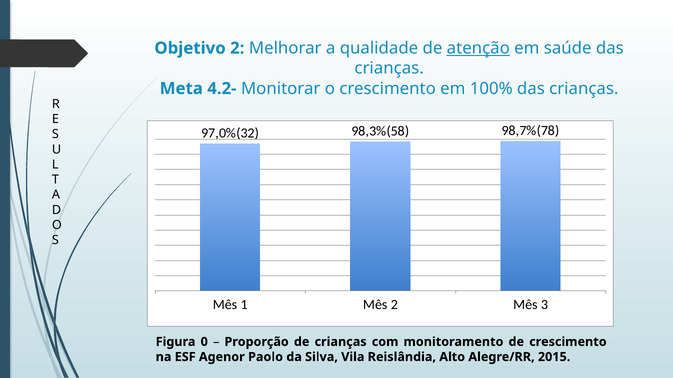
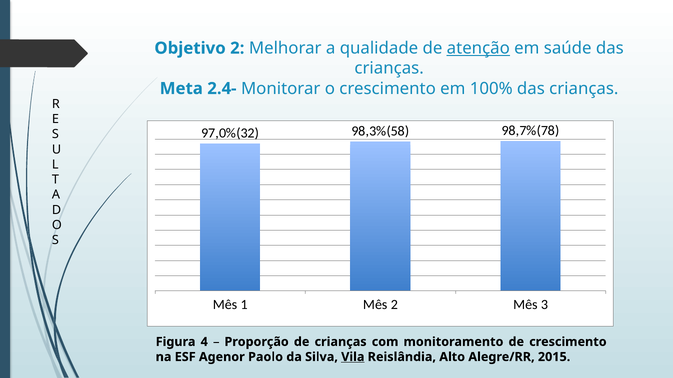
4.2-: 4.2- -> 2.4-
0: 0 -> 4
Vila underline: none -> present
